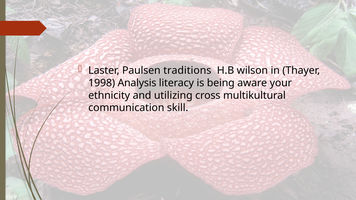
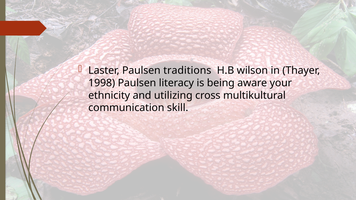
1998 Analysis: Analysis -> Paulsen
